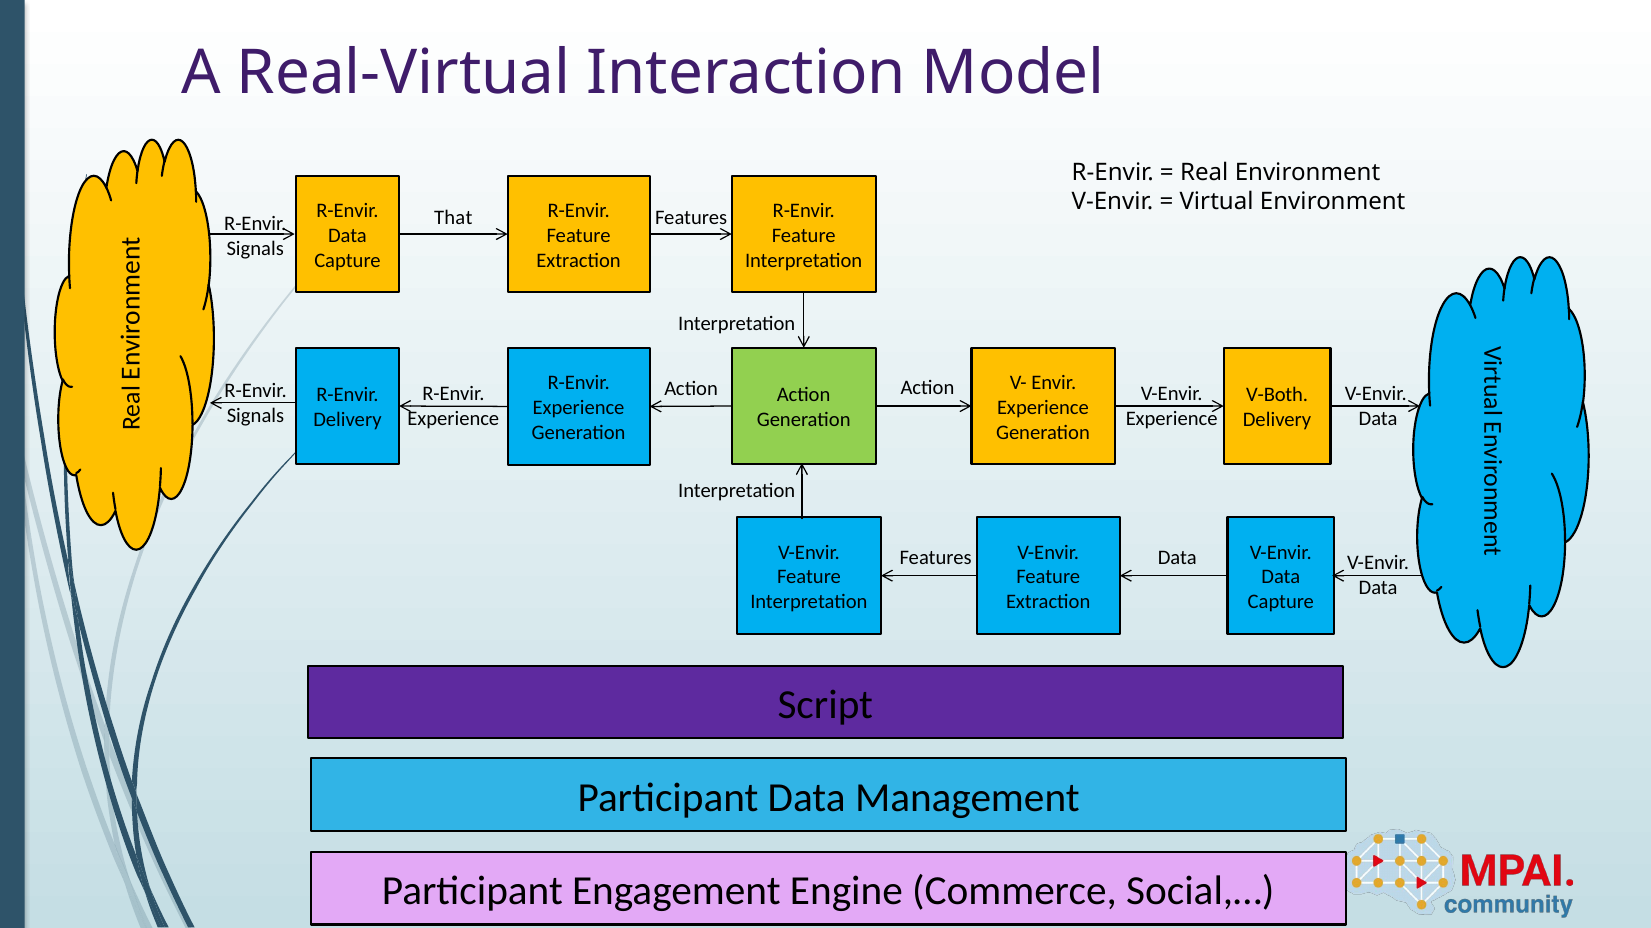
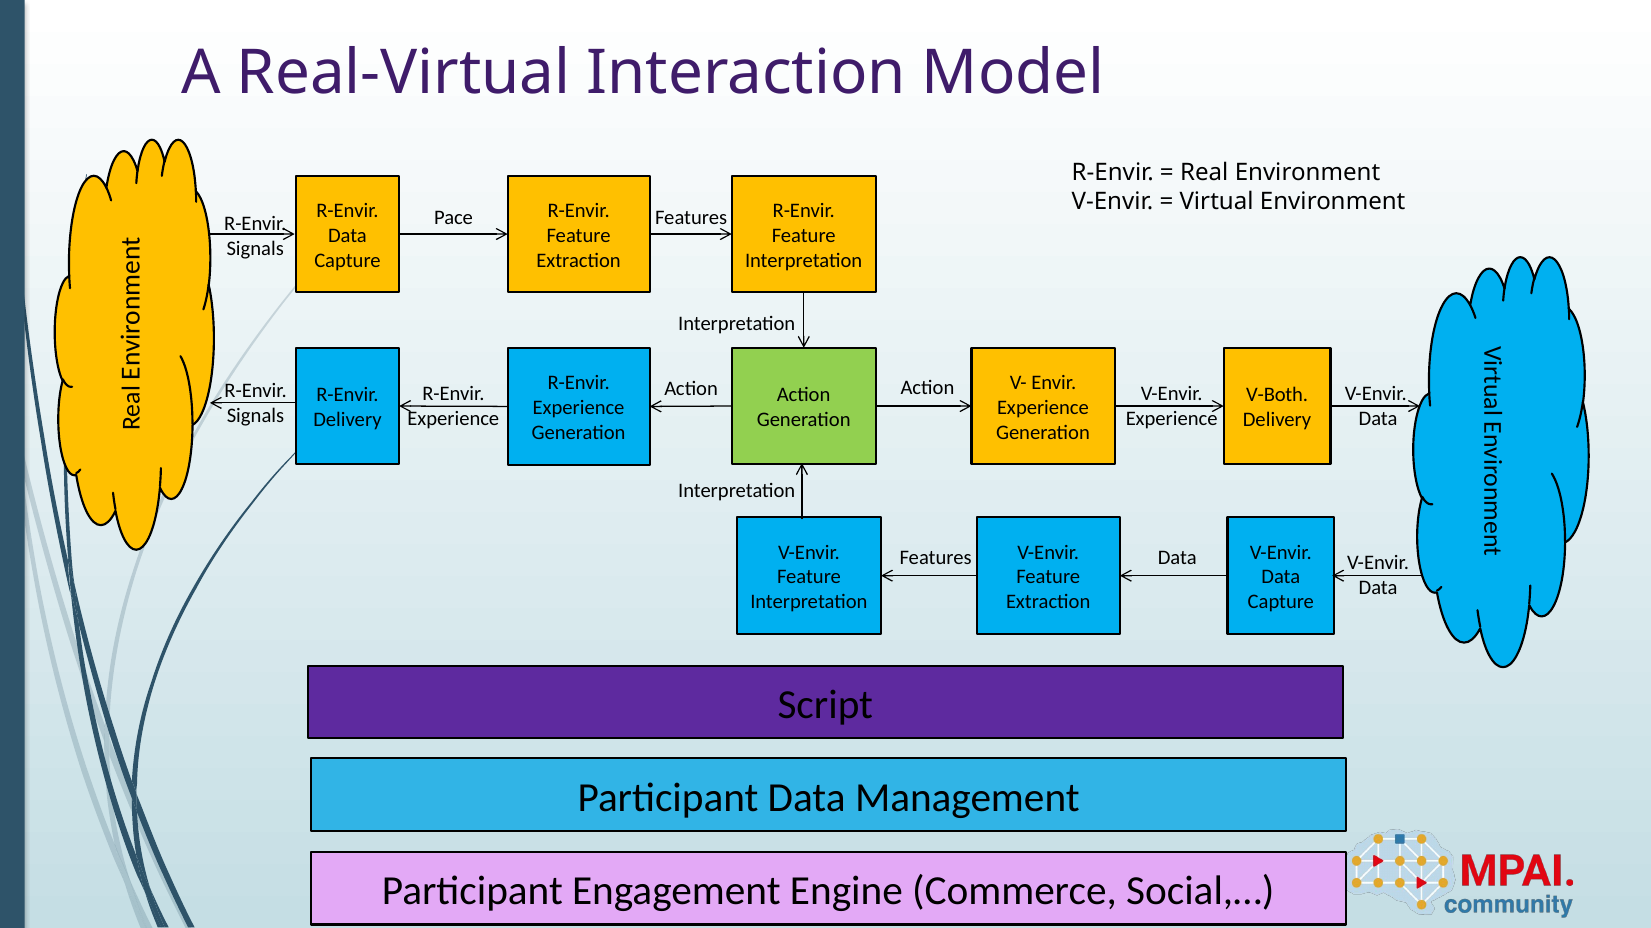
That: That -> Pace
